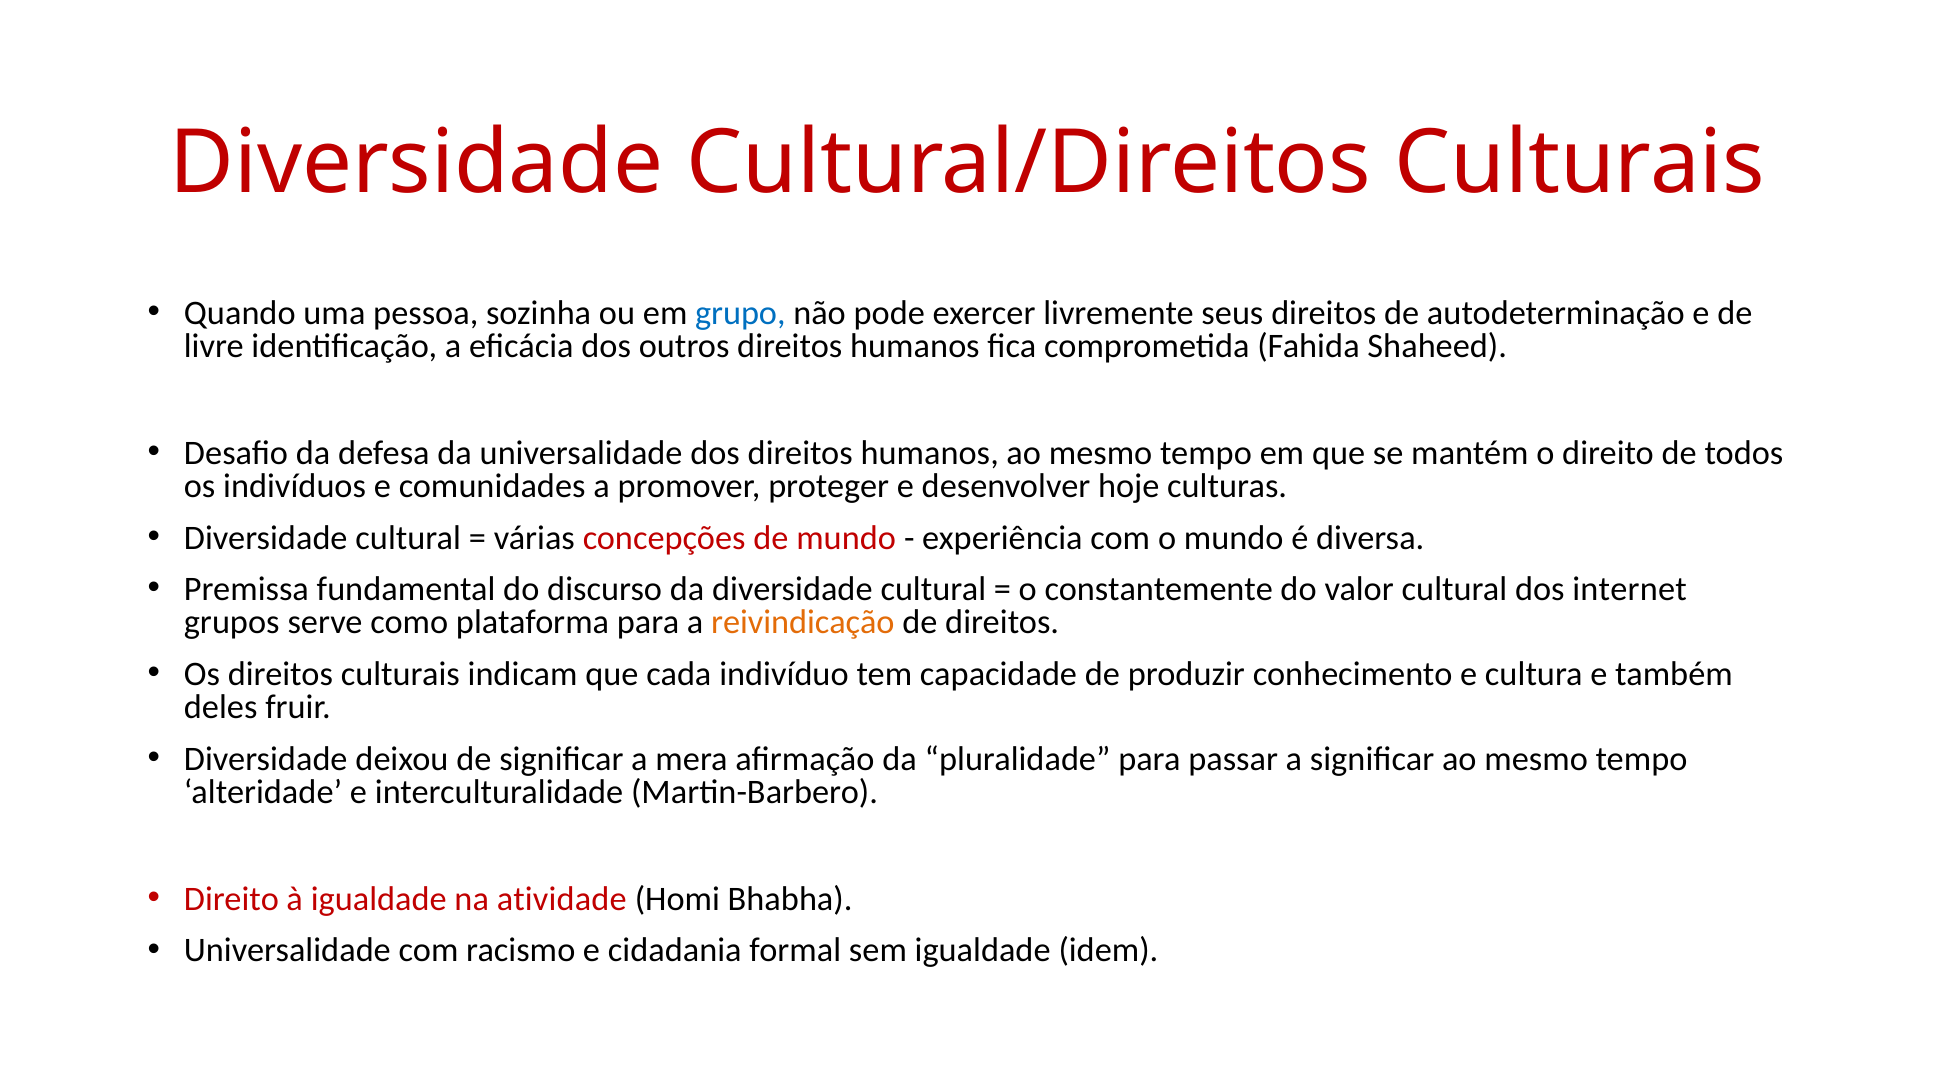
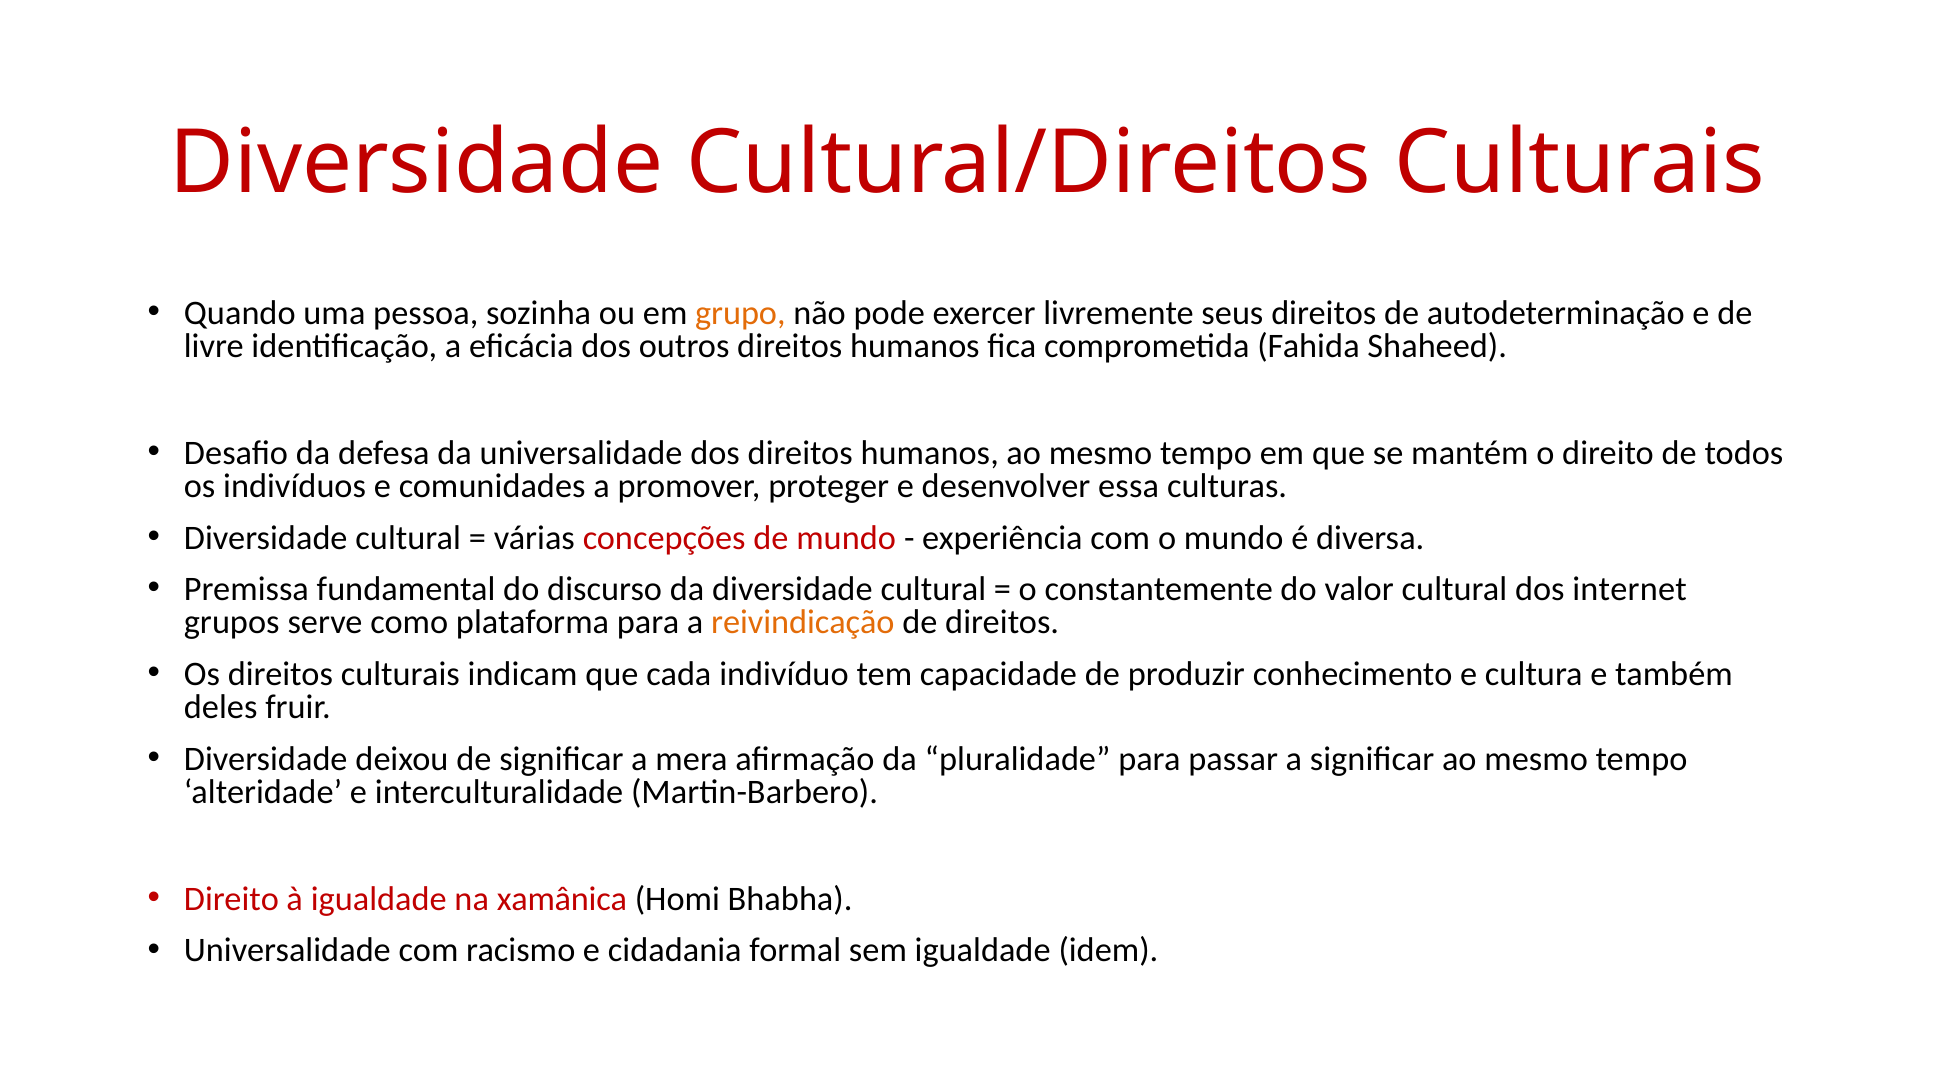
grupo colour: blue -> orange
hoje: hoje -> essa
atividade: atividade -> xamânica
